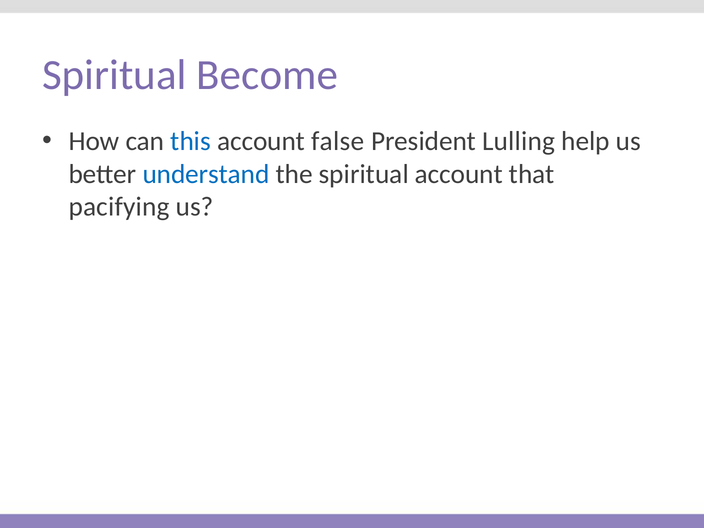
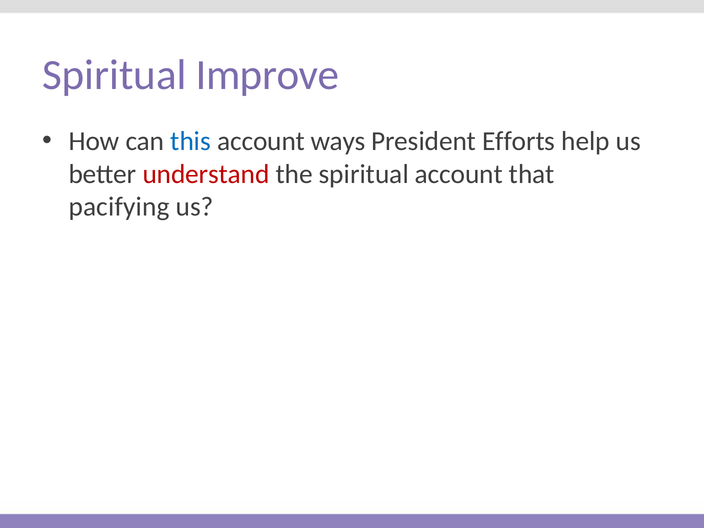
Become: Become -> Improve
false: false -> ways
Lulling: Lulling -> Efforts
understand colour: blue -> red
